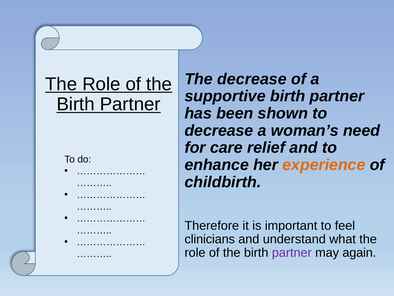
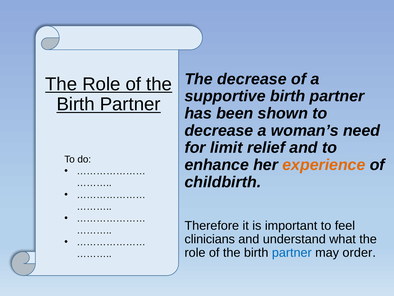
care: care -> limit
partner at (292, 252) colour: purple -> blue
again: again -> order
